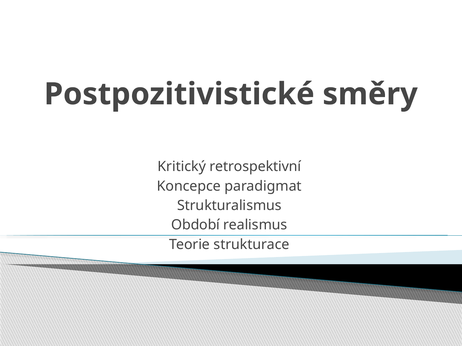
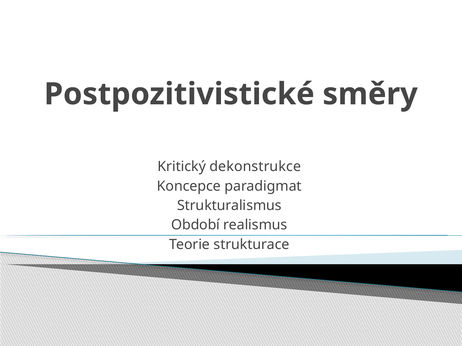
retrospektivní: retrospektivní -> dekonstrukce
